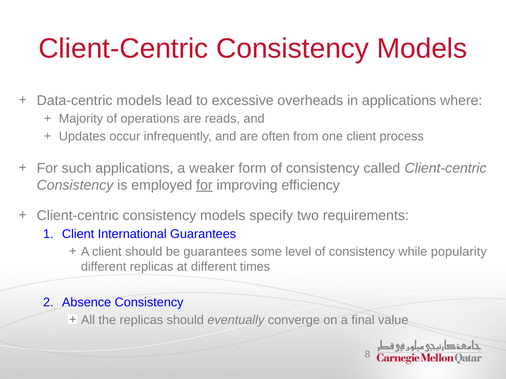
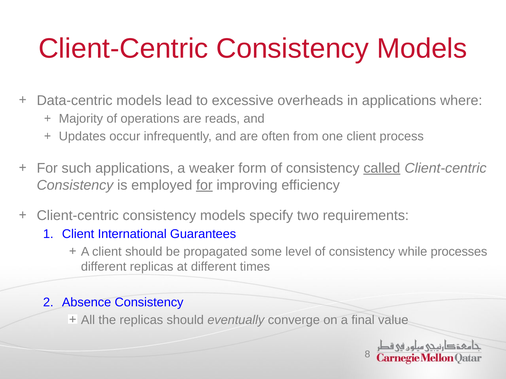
called underline: none -> present
be guarantees: guarantees -> propagated
popularity: popularity -> processes
